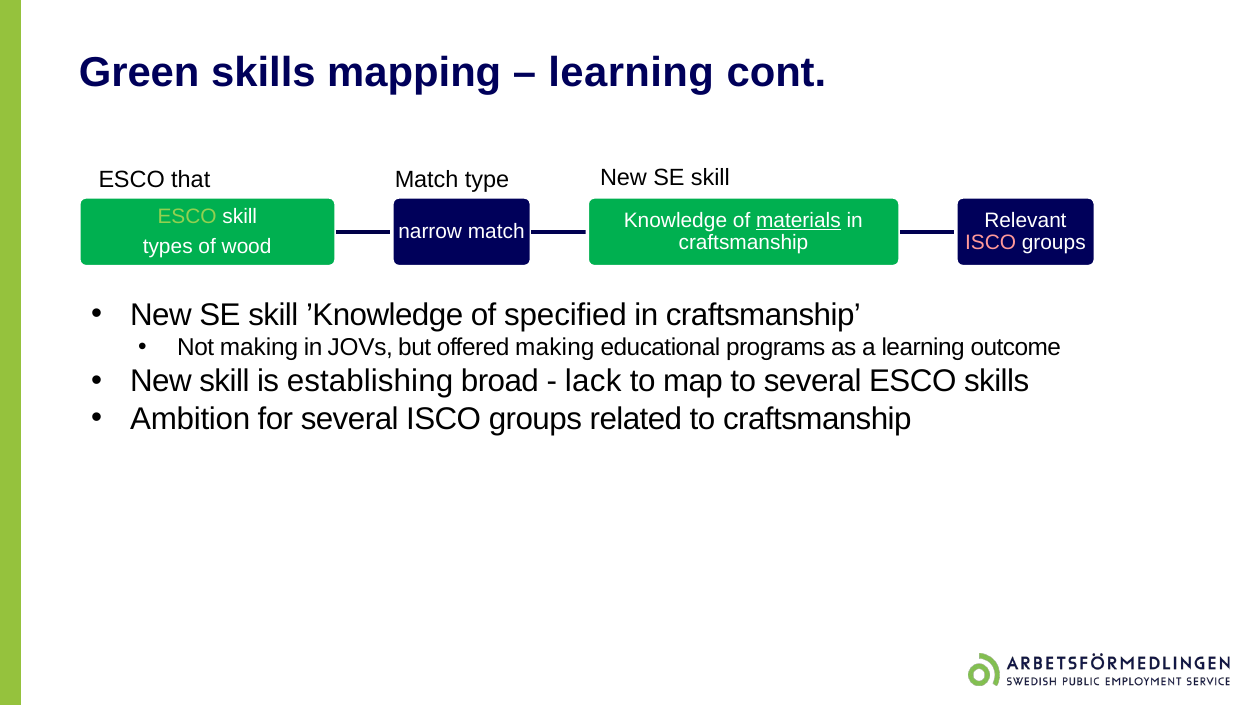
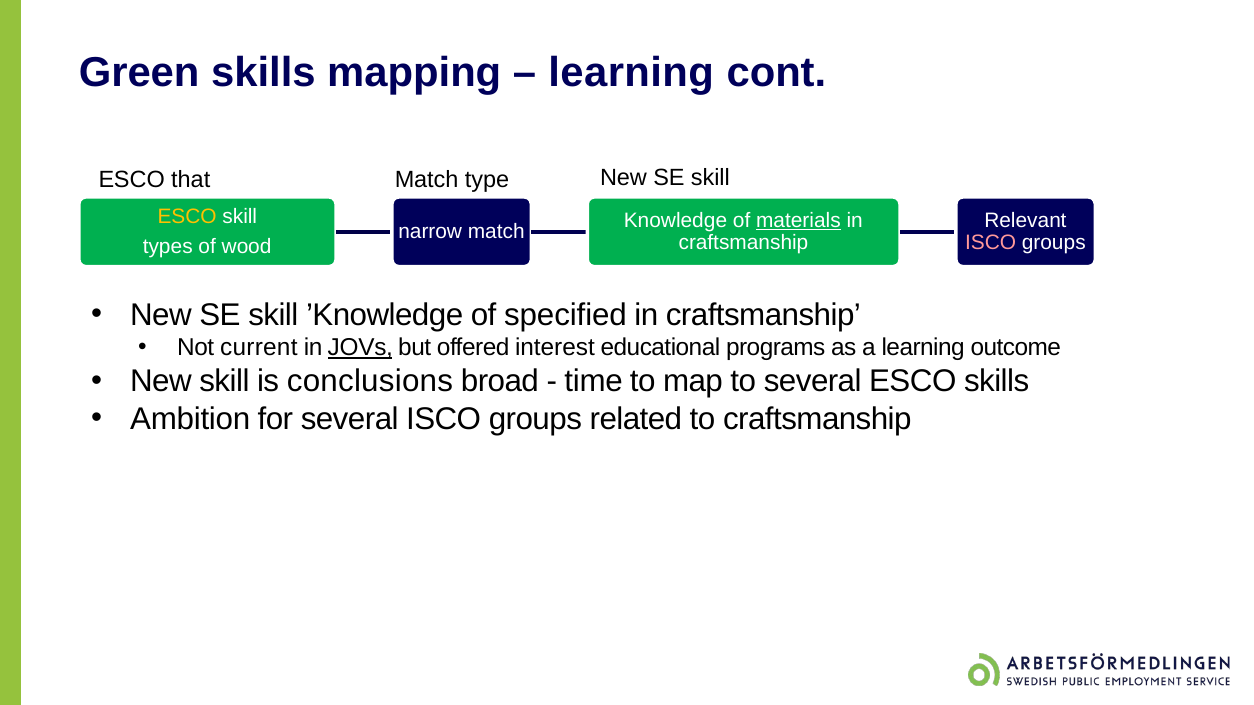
ESCO at (187, 217) colour: light green -> yellow
Not making: making -> current
JOVs underline: none -> present
offered making: making -> interest
establishing: establishing -> conclusions
lack: lack -> time
